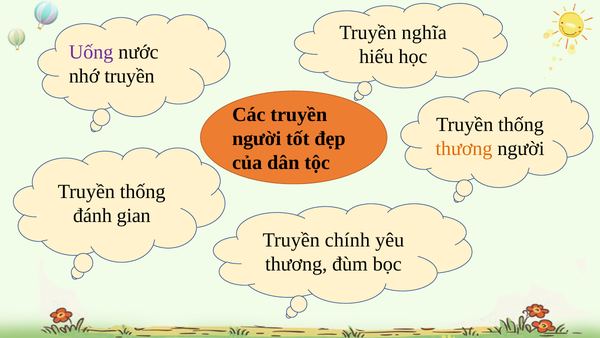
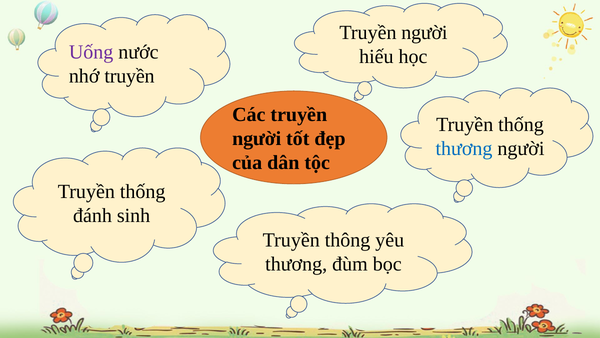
nghĩa at (424, 33): nghĩa -> người
thương at (464, 148) colour: orange -> blue
gian: gian -> sinh
chính: chính -> thông
